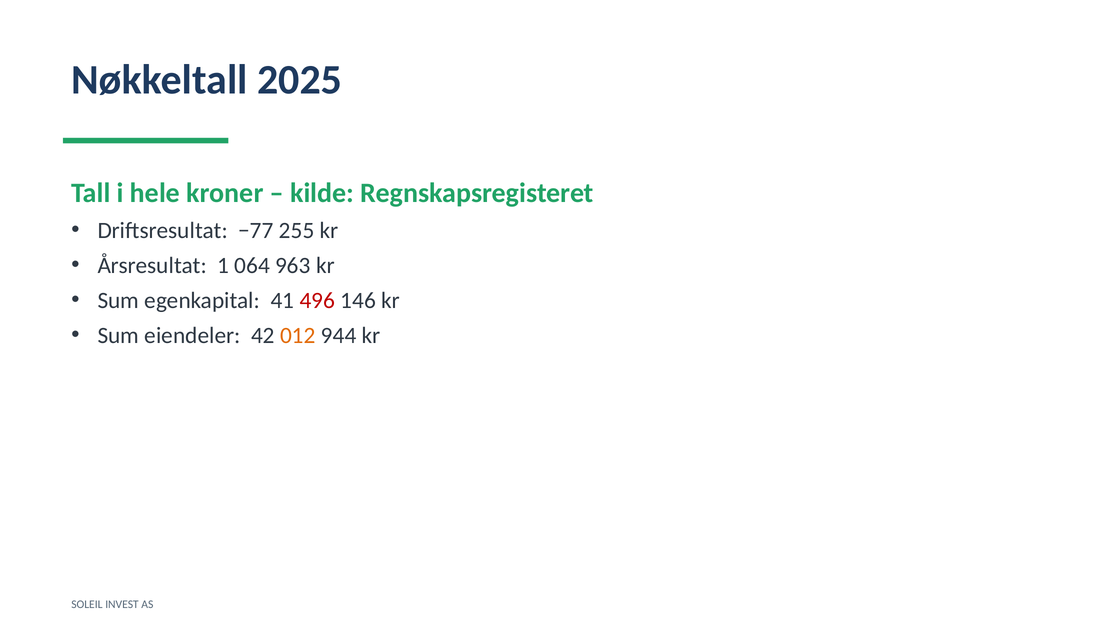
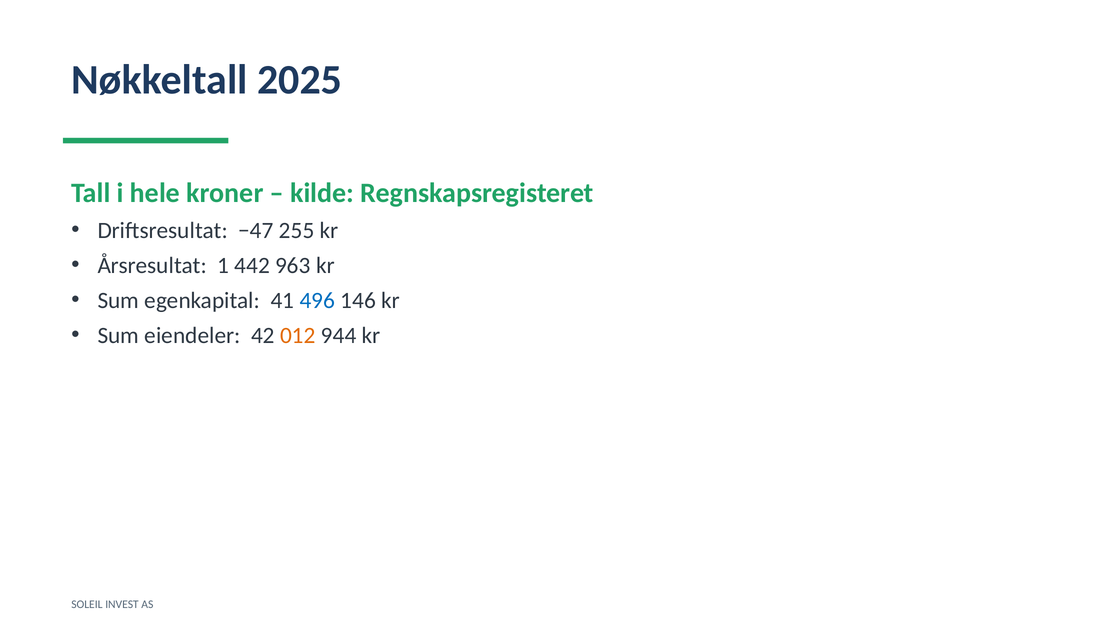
−77: −77 -> −47
064: 064 -> 442
496 colour: red -> blue
